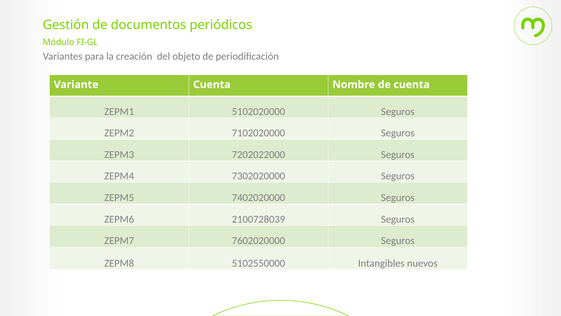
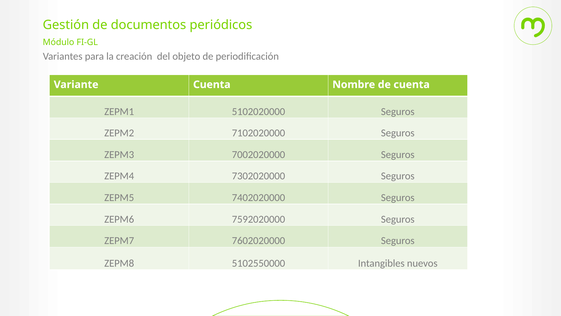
7202022000: 7202022000 -> 7002020000
2100728039: 2100728039 -> 7592020000
